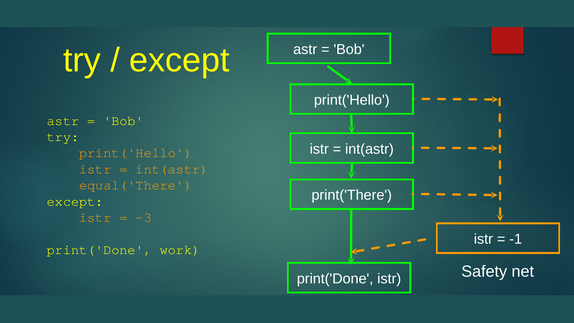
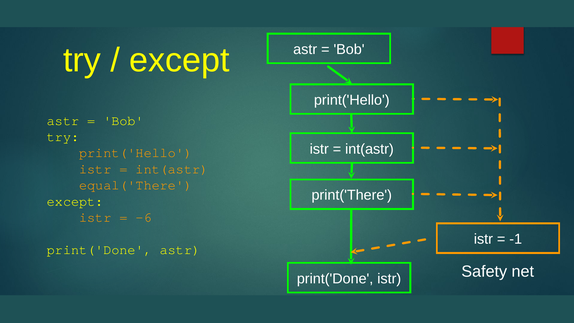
-3: -3 -> -6
print('Done work: work -> astr
